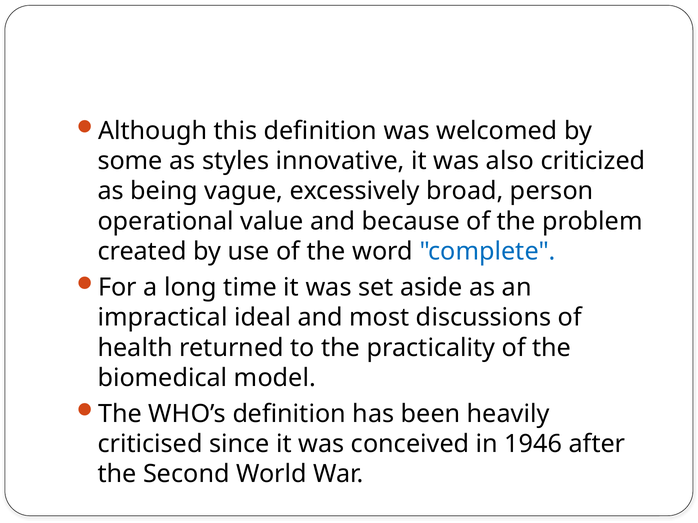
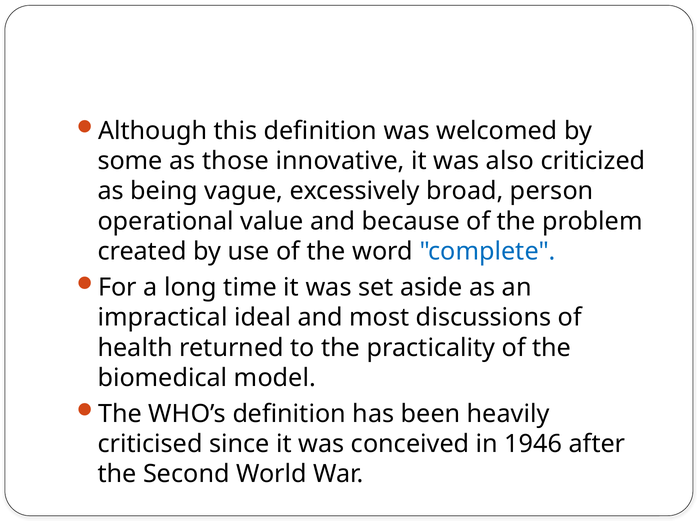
styles: styles -> those
